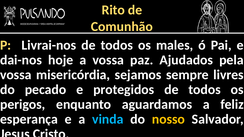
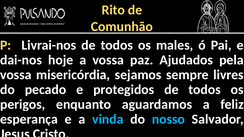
nosso colour: yellow -> light blue
